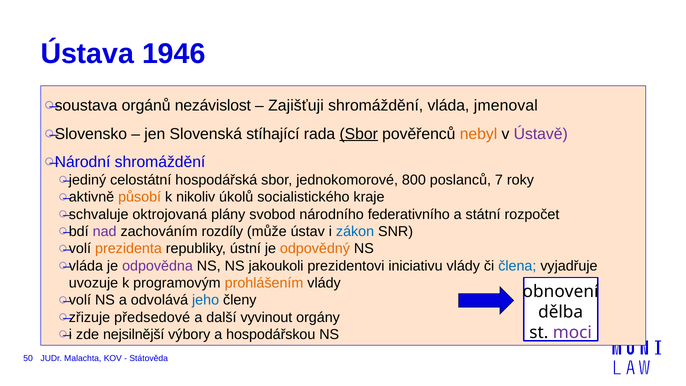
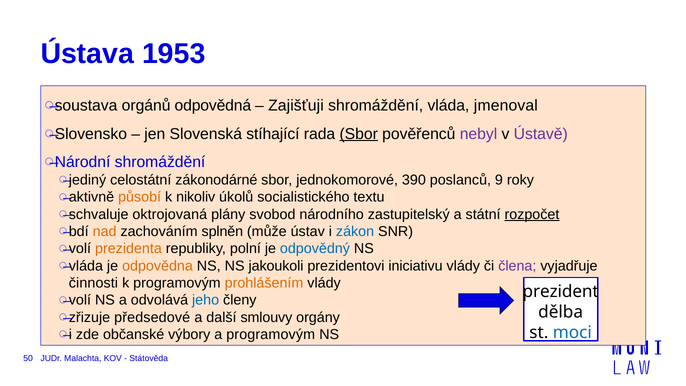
1946: 1946 -> 1953
nezávislost: nezávislost -> odpovědná
nebyl colour: orange -> purple
hospodářská: hospodářská -> zákonodárné
800: 800 -> 390
7: 7 -> 9
kraje: kraje -> textu
federativního: federativního -> zastupitelský
rozpočet underline: none -> present
nad colour: purple -> orange
rozdíly: rozdíly -> splněn
ústní: ústní -> polní
odpovědný colour: orange -> blue
odpovědna colour: purple -> orange
člena colour: blue -> purple
uvozuje: uvozuje -> činnosti
obnovení: obnovení -> prezident
vyvinout: vyvinout -> smlouvy
nejsilnější: nejsilnější -> občanské
a hospodářskou: hospodářskou -> programovým
moci colour: purple -> blue
